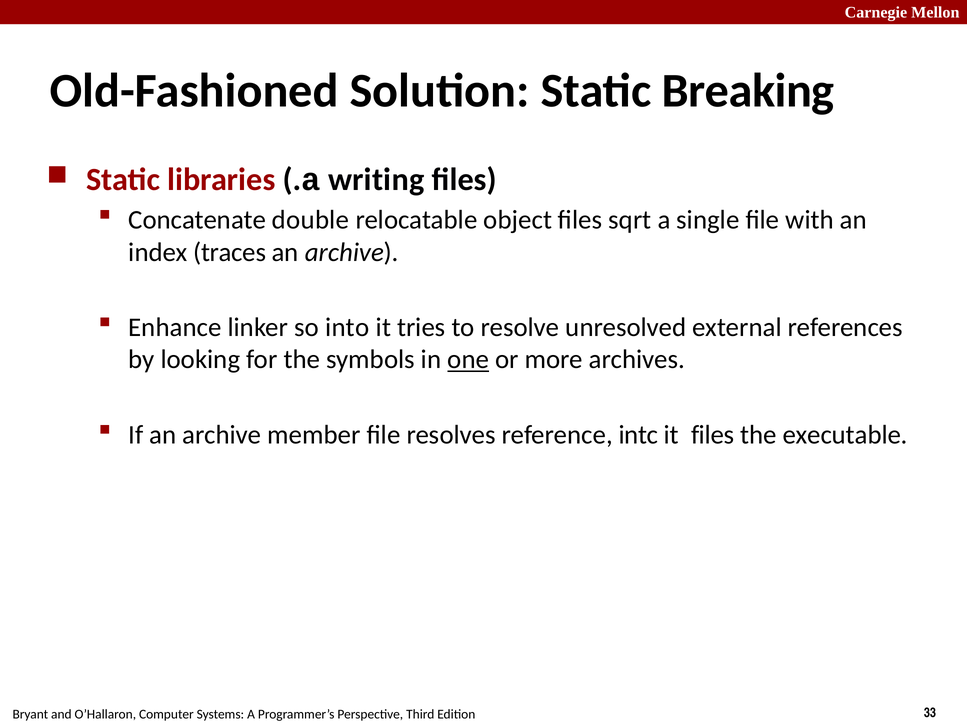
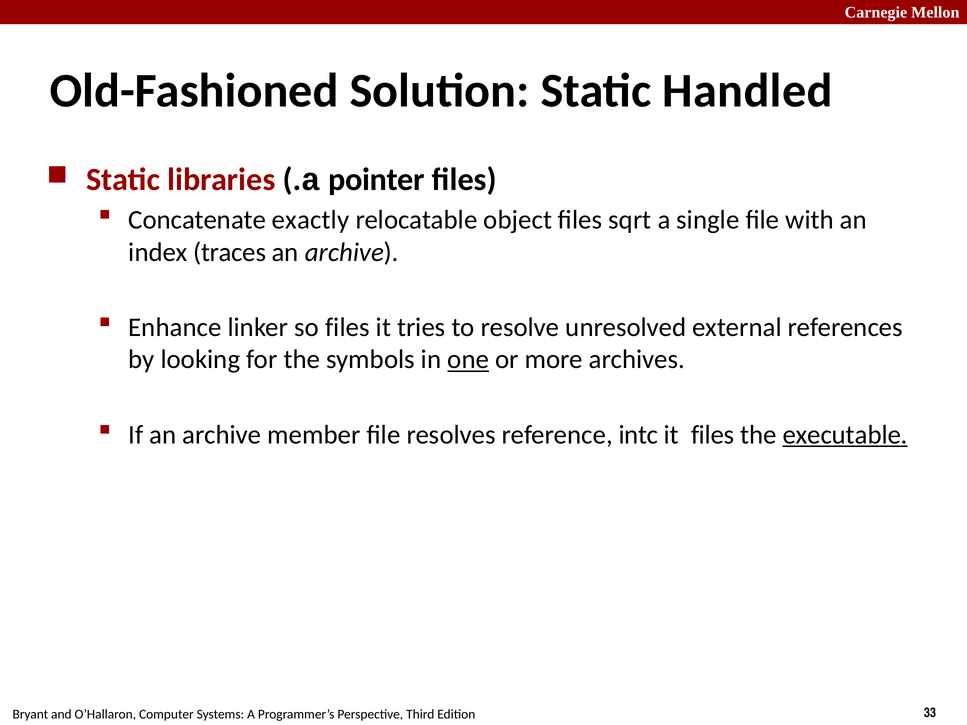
Breaking: Breaking -> Handled
writing: writing -> pointer
double: double -> exactly
so into: into -> files
executable underline: none -> present
